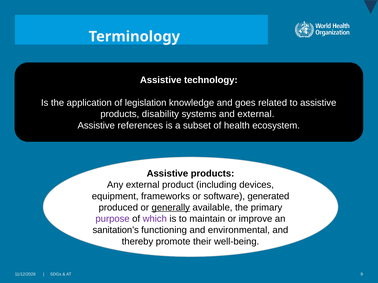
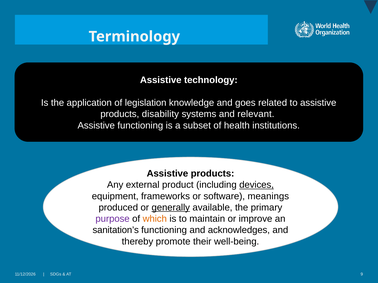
and external: external -> relevant
Assistive references: references -> functioning
ecosystem: ecosystem -> institutions
devices underline: none -> present
generated: generated -> meanings
which colour: purple -> orange
environmental: environmental -> acknowledges
